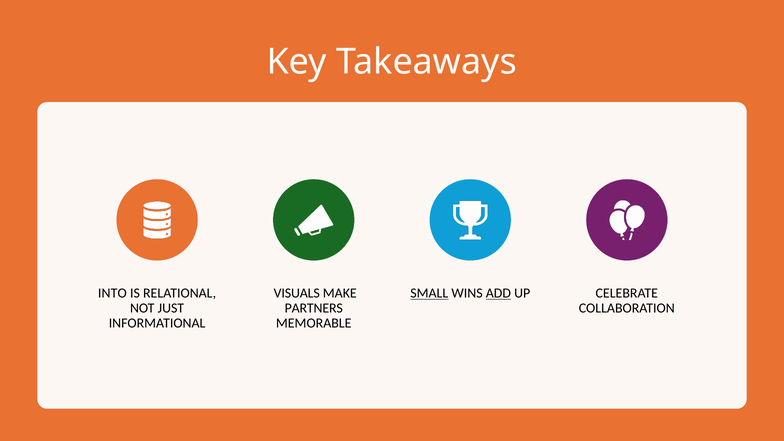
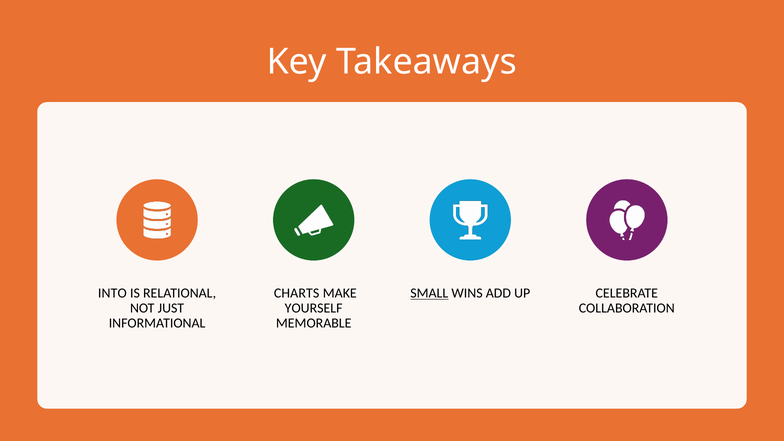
VISUALS: VISUALS -> CHARTS
ADD underline: present -> none
PARTNERS: PARTNERS -> YOURSELF
